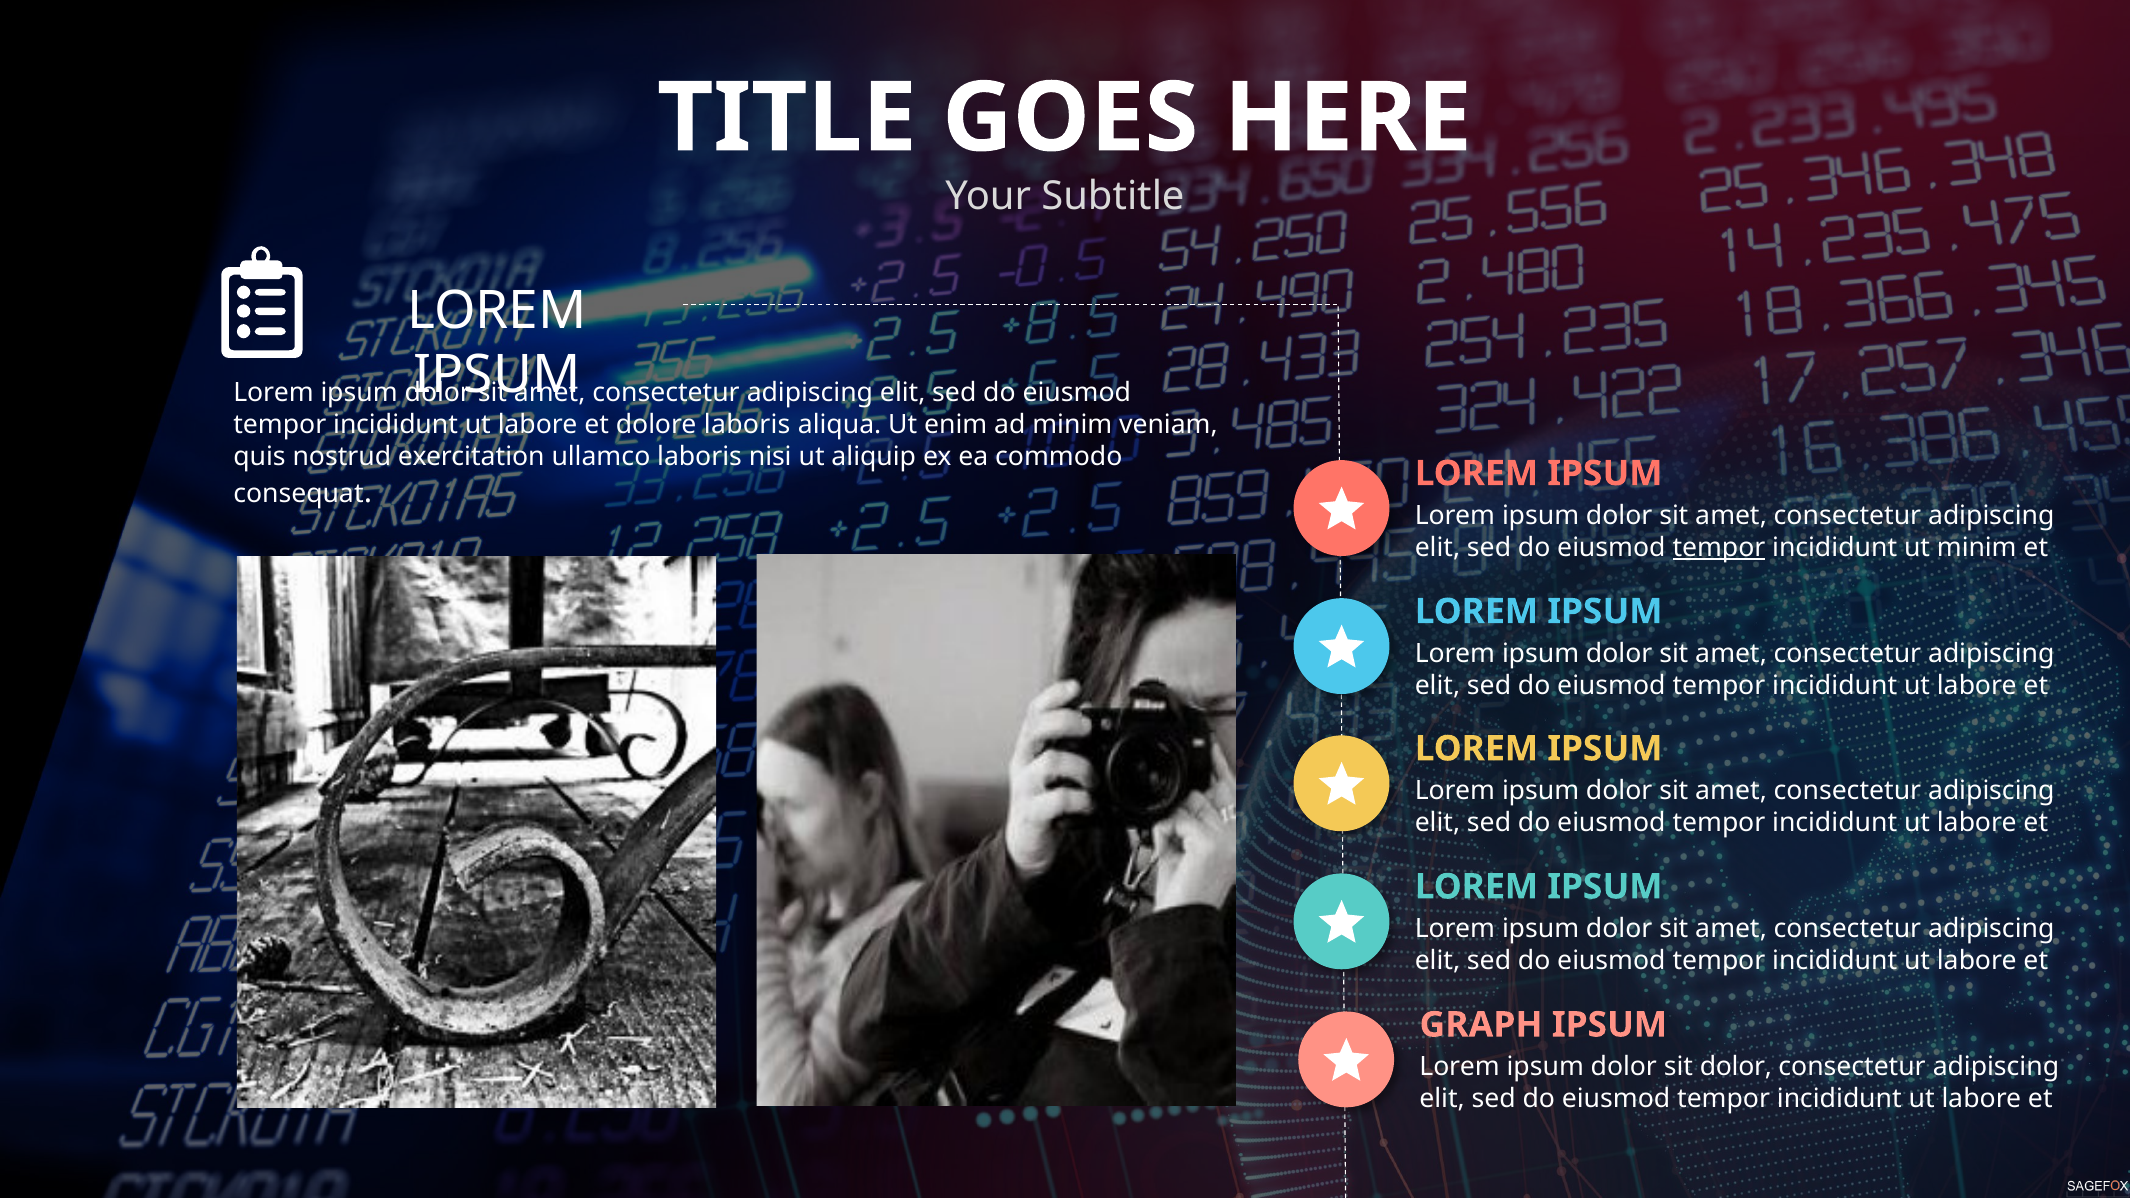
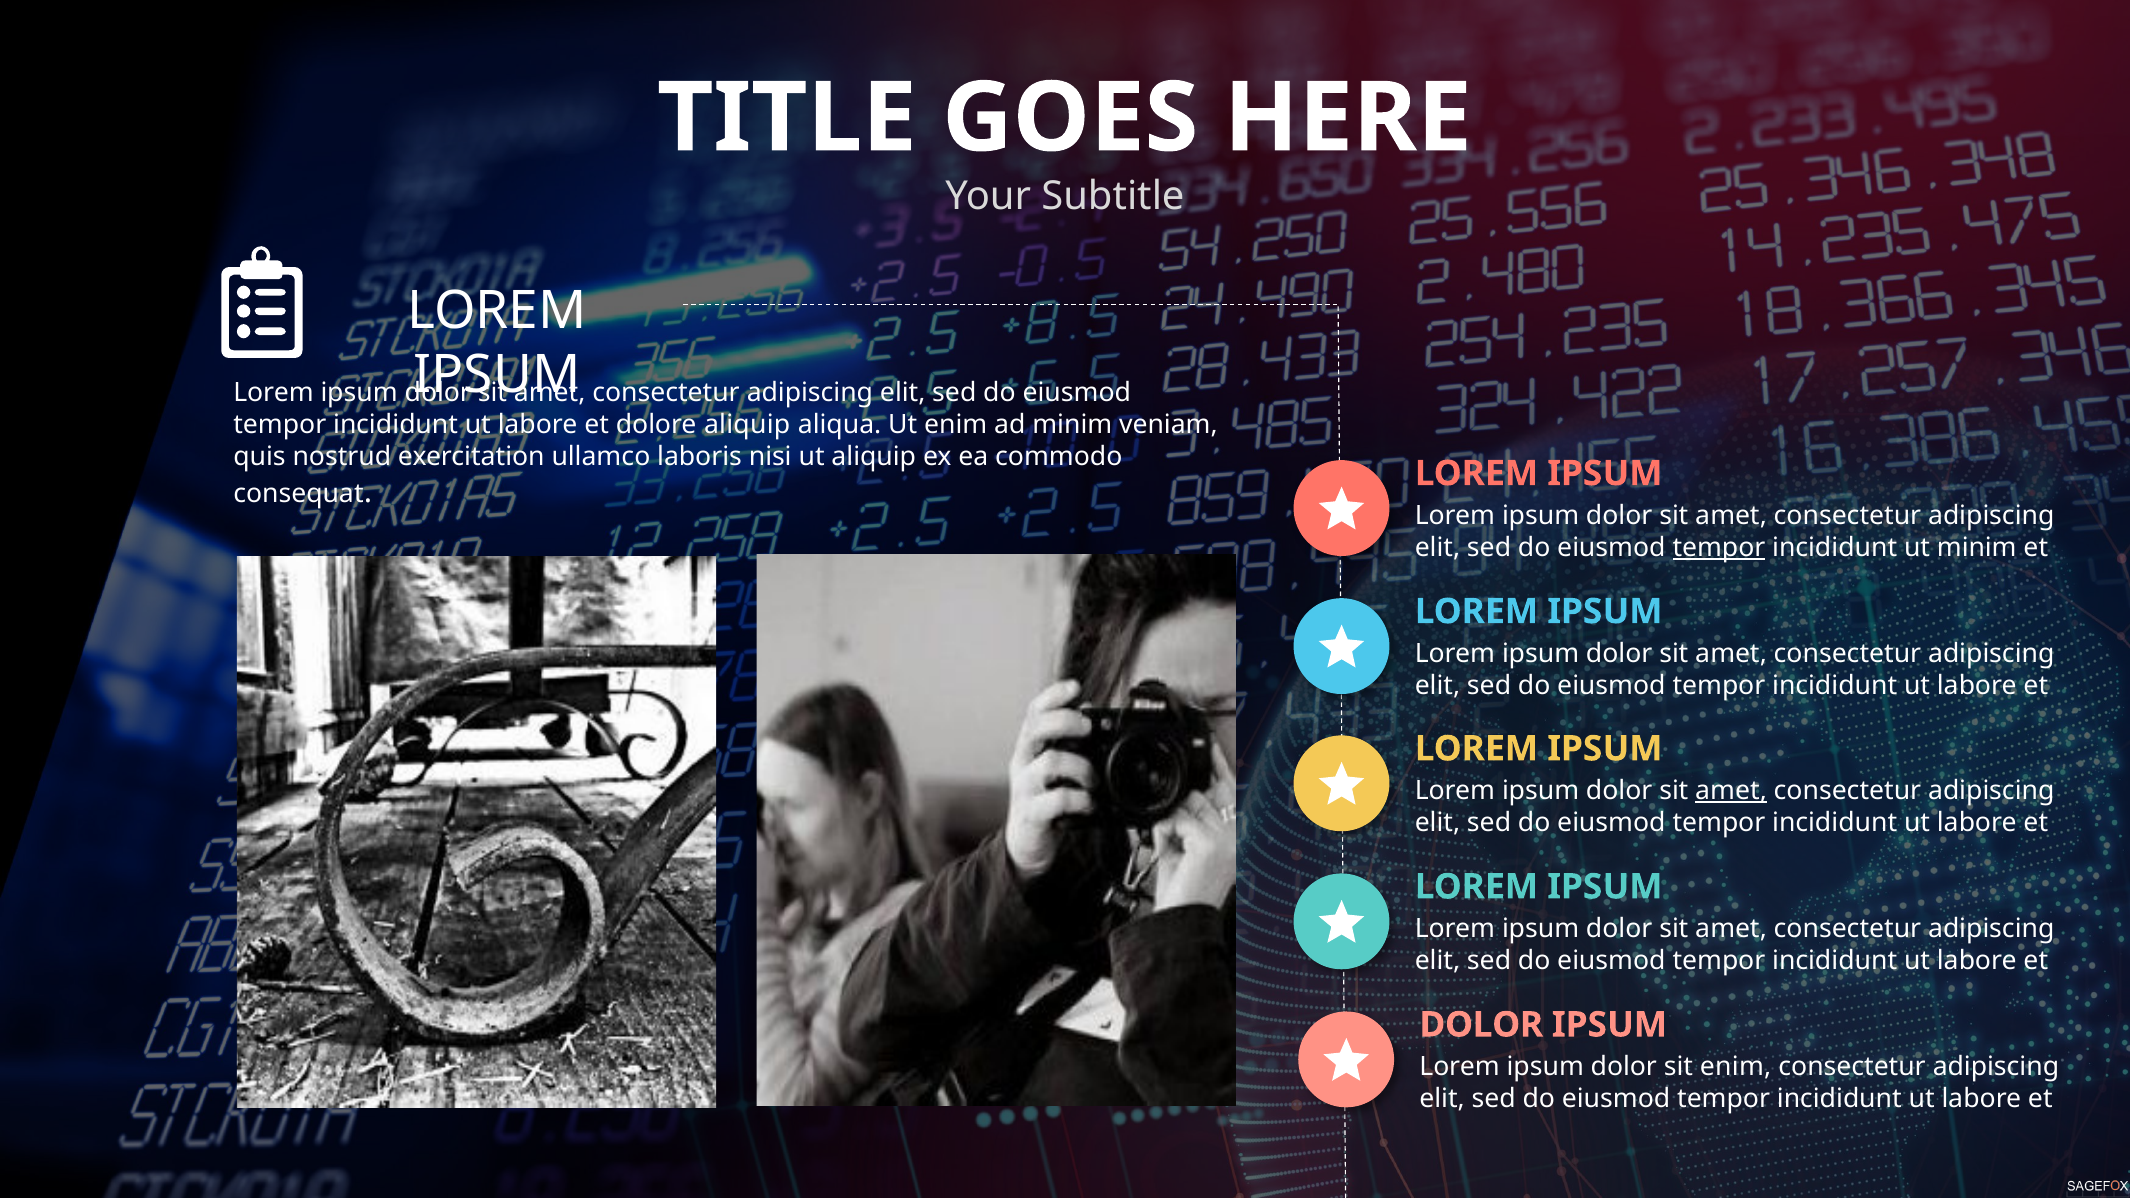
dolore laboris: laboris -> aliquip
amet at (1731, 791) underline: none -> present
GRAPH at (1481, 1025): GRAPH -> DOLOR
sit dolor: dolor -> enim
